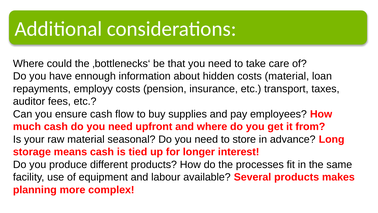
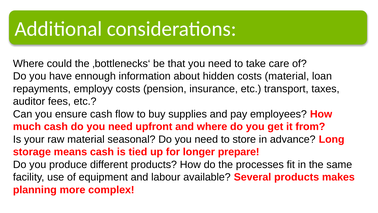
interest: interest -> prepare
